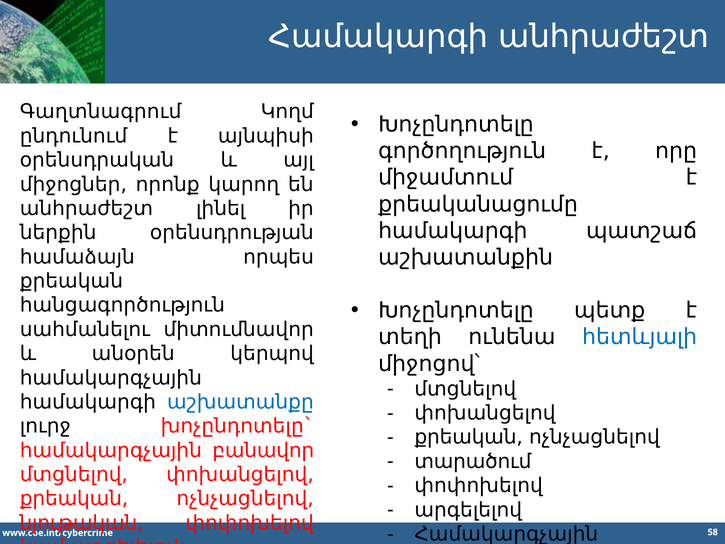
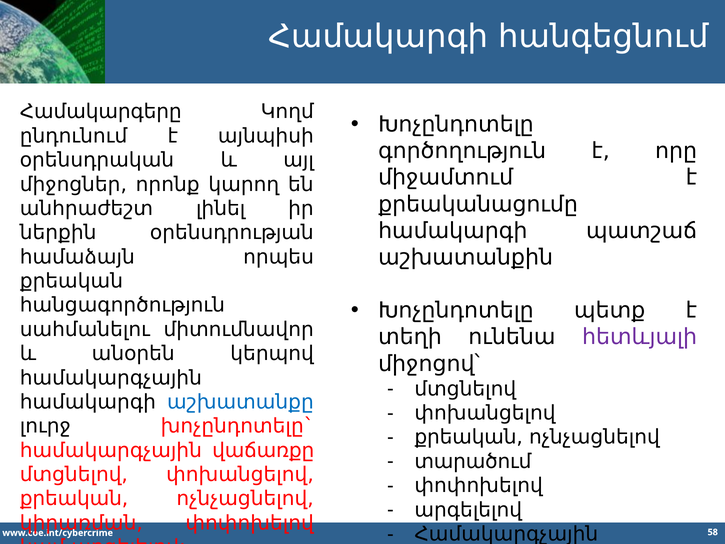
Համակարգի անհրաժեշտ: անհրաժեշտ -> հանգեցնում
Գաղտնագրում: Գաղտնագրում -> Համակարգերը
հետևյալի colour: blue -> purple
բանավոր: բանավոր -> վաճառքը
նյութական: նյութական -> կիրառման
